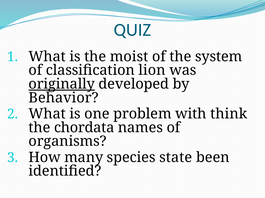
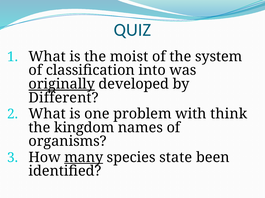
lion: lion -> into
Behavior: Behavior -> Different
chordata: chordata -> kingdom
many underline: none -> present
